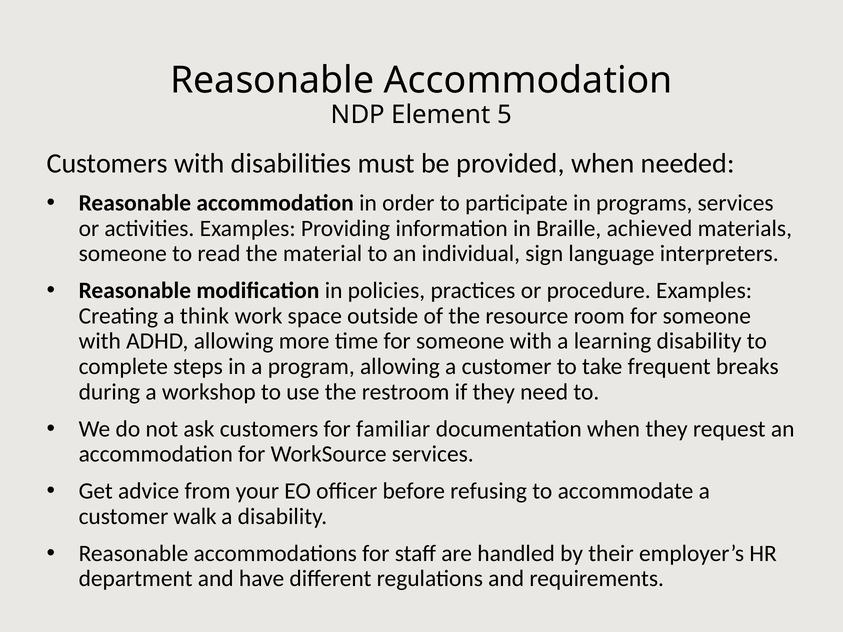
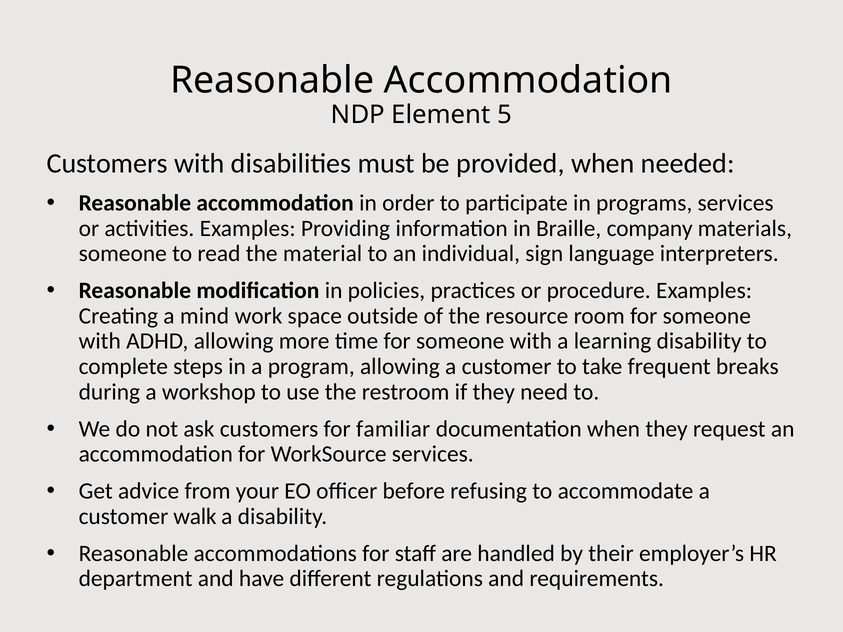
achieved: achieved -> company
think: think -> mind
